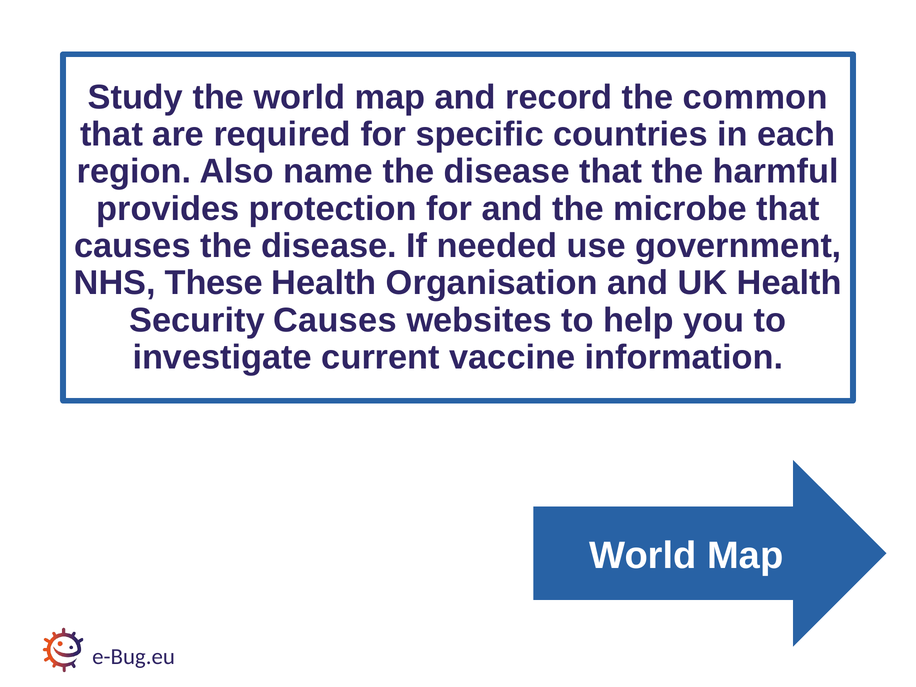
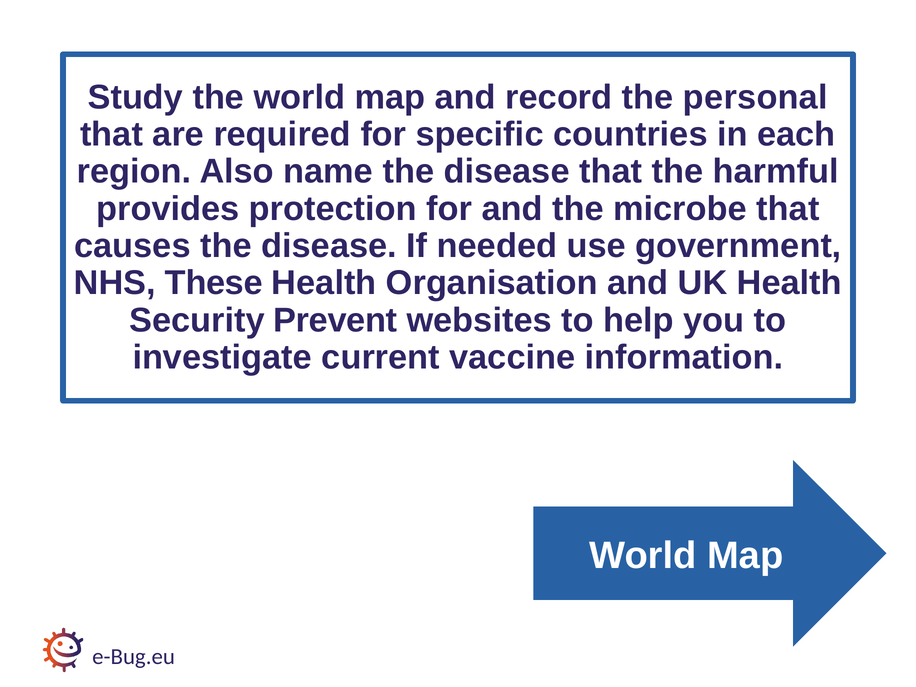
common: common -> personal
Security Causes: Causes -> Prevent
